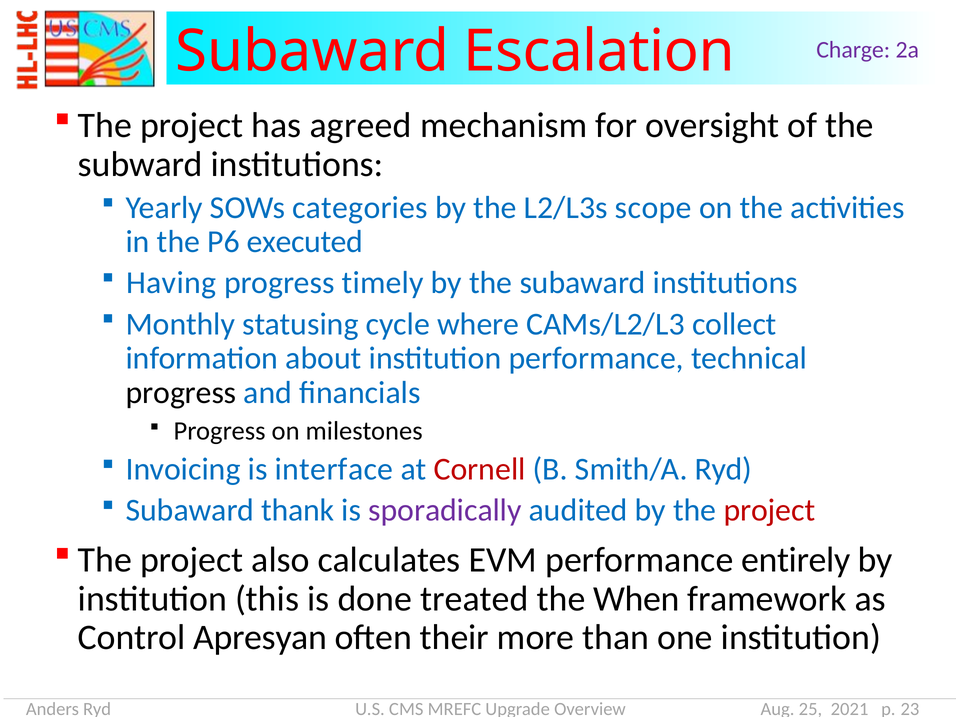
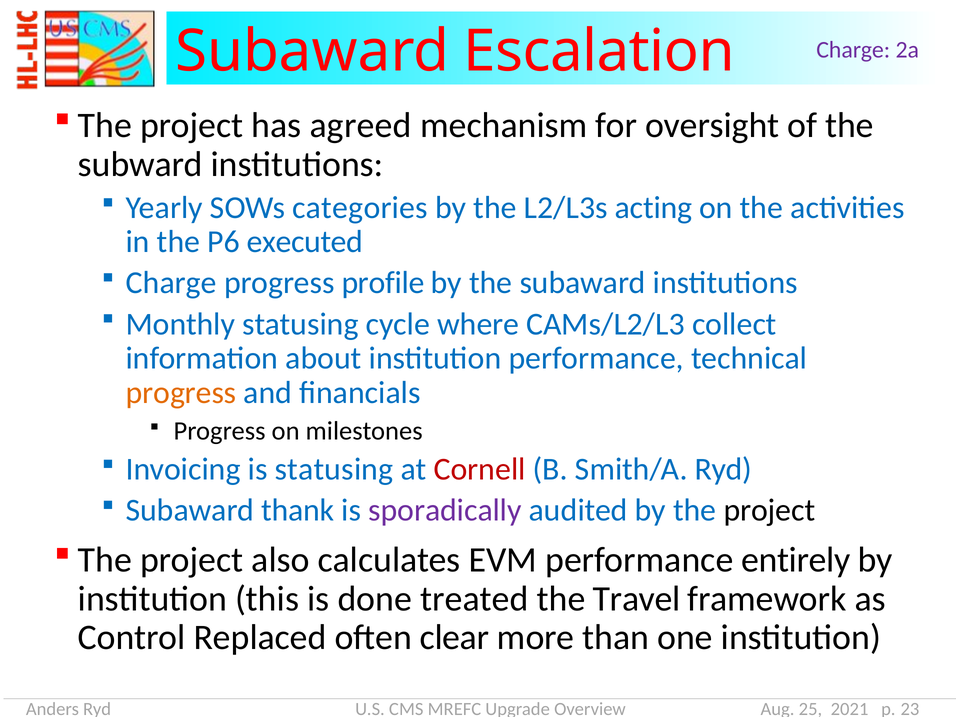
scope: scope -> acting
Having at (171, 283): Having -> Charge
timely: timely -> profile
progress at (181, 393) colour: black -> orange
is interface: interface -> statusing
project at (769, 510) colour: red -> black
When: When -> Travel
Apresyan: Apresyan -> Replaced
their: their -> clear
